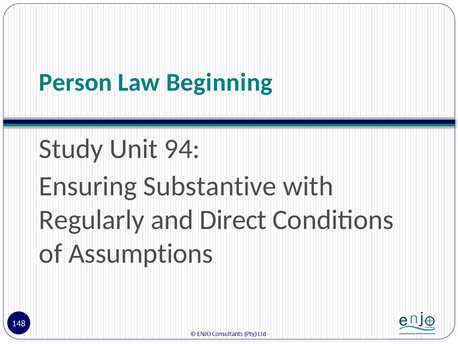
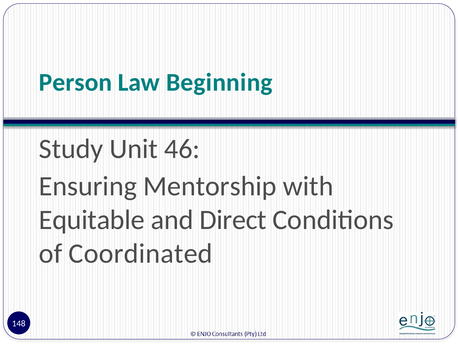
94: 94 -> 46
Substantive: Substantive -> Mentorship
Regularly: Regularly -> Equitable
Assumptions: Assumptions -> Coordinated
